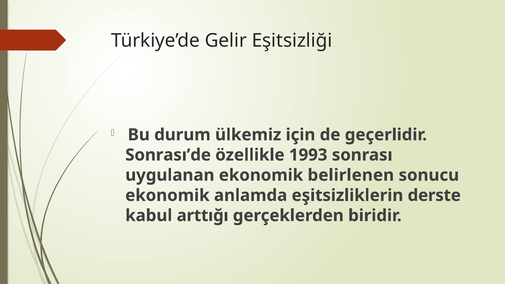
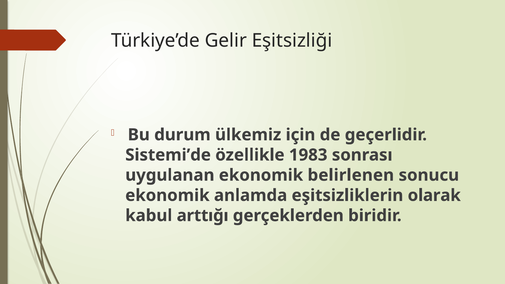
Sonrası’de: Sonrası’de -> Sistemi’de
1993: 1993 -> 1983
derste: derste -> olarak
